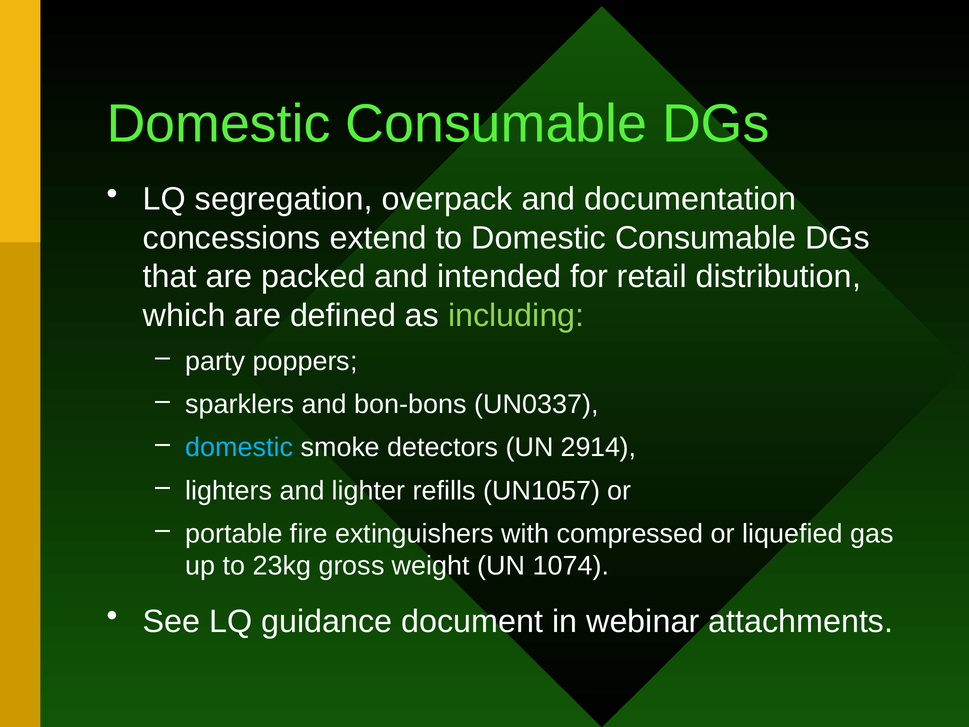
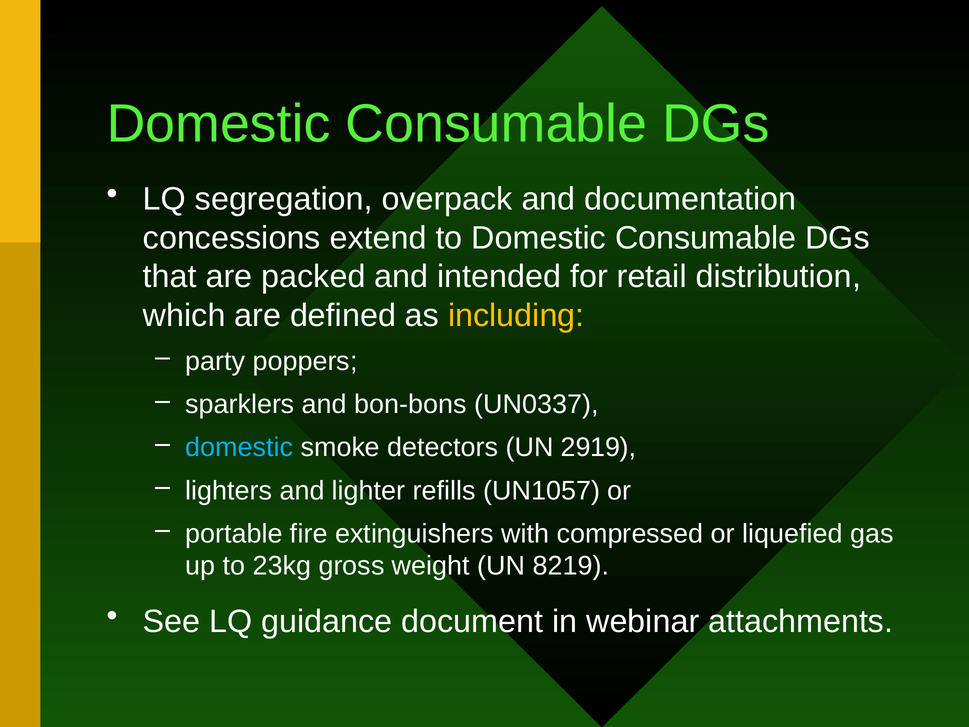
including colour: light green -> yellow
2914: 2914 -> 2919
1074: 1074 -> 8219
